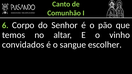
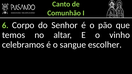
convidados: convidados -> celebramos
